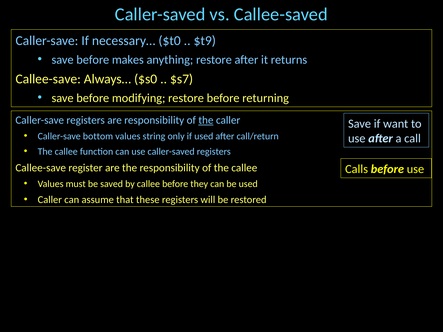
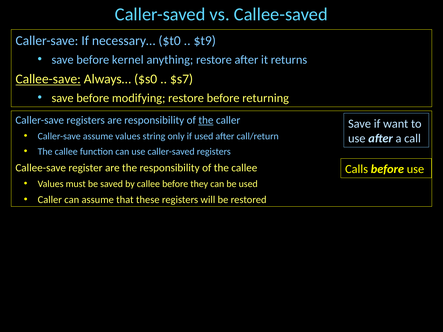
makes: makes -> kernel
Callee-save at (48, 79) underline: none -> present
Caller-save bottom: bottom -> assume
